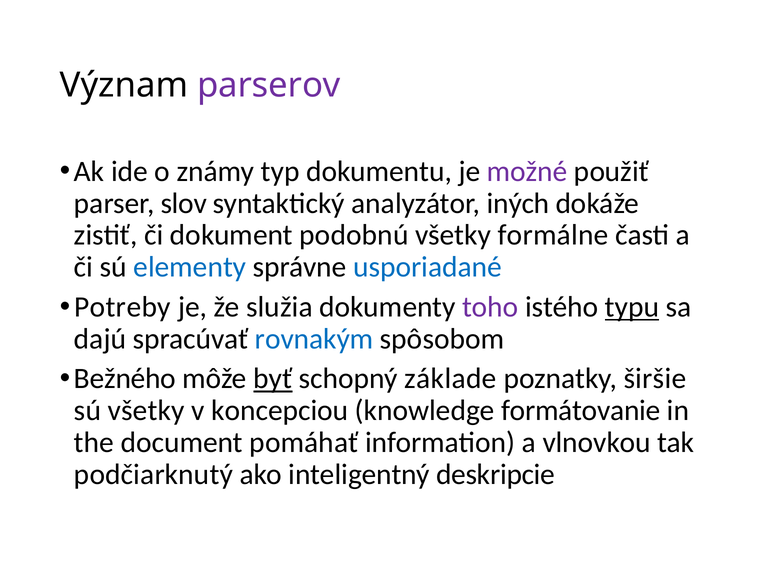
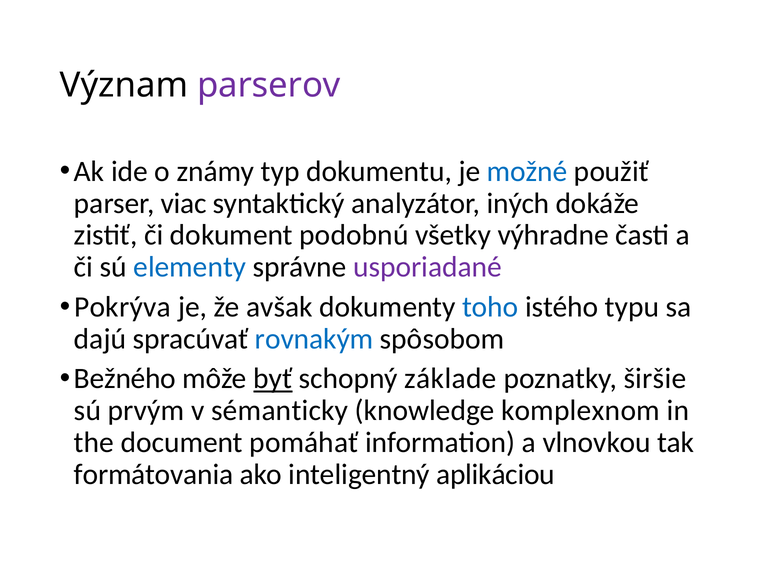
možné colour: purple -> blue
slov: slov -> viac
formálne: formálne -> výhradne
usporiadané colour: blue -> purple
Potreby: Potreby -> Pokrýva
služia: služia -> avšak
toho colour: purple -> blue
typu underline: present -> none
sú všetky: všetky -> prvým
koncepciou: koncepciou -> sémanticky
formátovanie: formátovanie -> komplexnom
podčiarknutý: podčiarknutý -> formátovania
deskripcie: deskripcie -> aplikáciou
